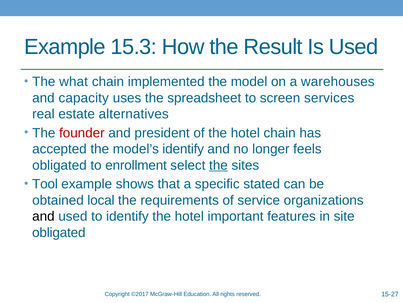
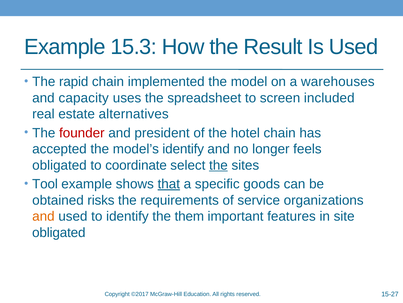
what: what -> rapid
services: services -> included
enrollment: enrollment -> coordinate
that underline: none -> present
stated: stated -> goods
local: local -> risks
and at (43, 216) colour: black -> orange
identify the hotel: hotel -> them
